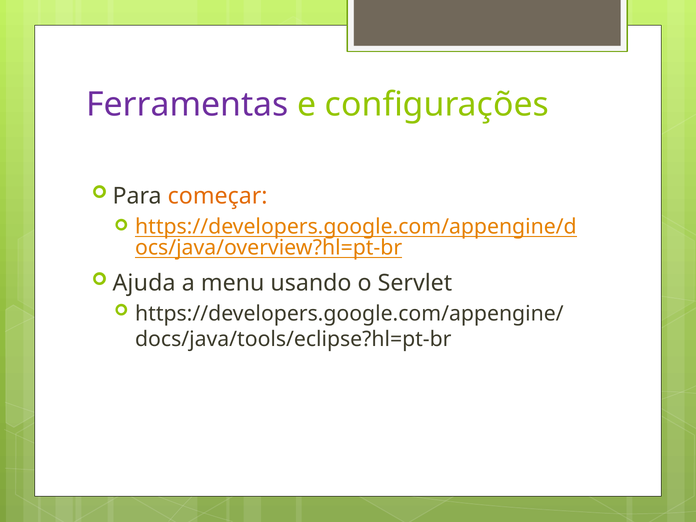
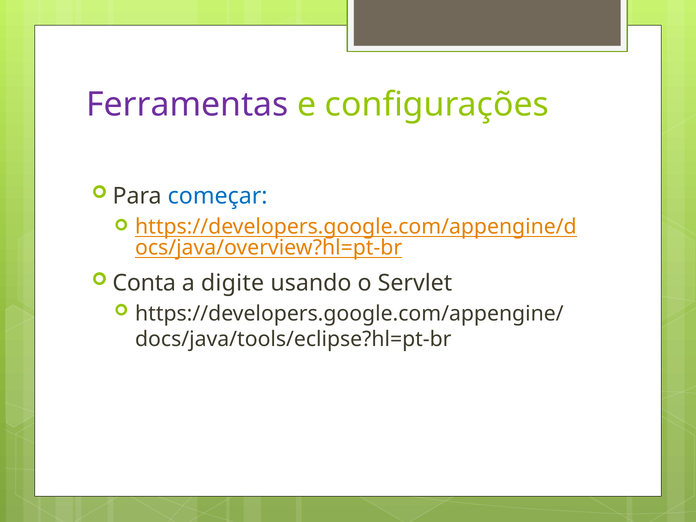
começar colour: orange -> blue
Ajuda: Ajuda -> Conta
menu: menu -> digite
